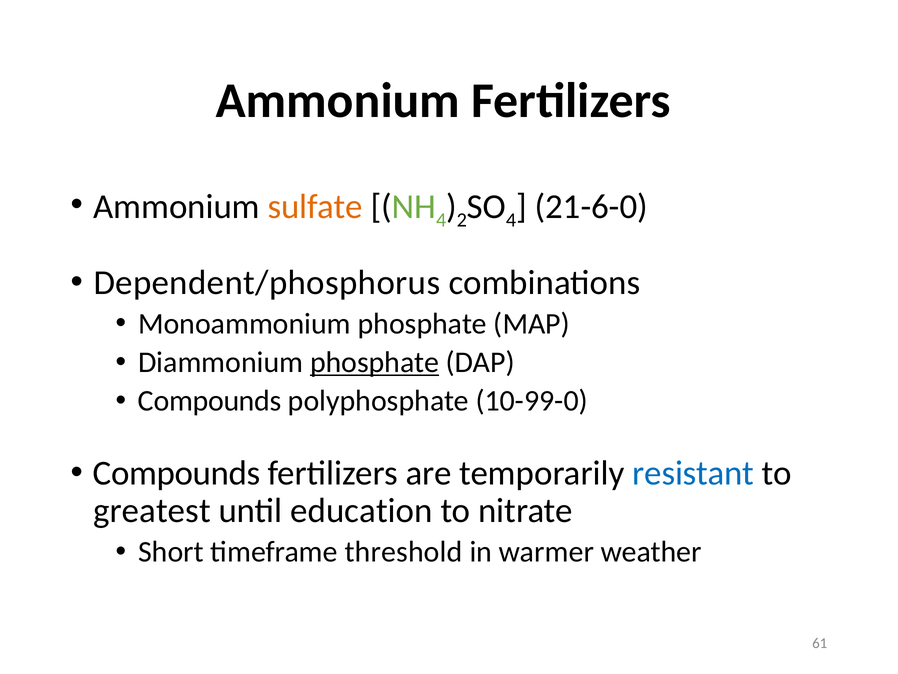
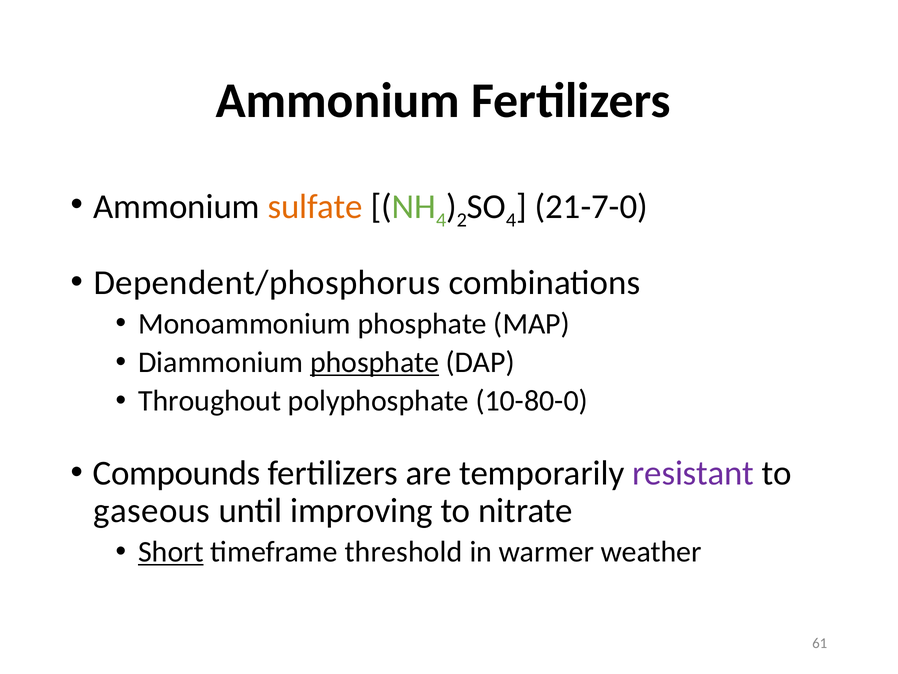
21-6-0: 21-6-0 -> 21-7-0
Compounds at (210, 401): Compounds -> Throughout
10-99-0: 10-99-0 -> 10-80-0
resistant colour: blue -> purple
greatest: greatest -> gaseous
education: education -> improving
Short underline: none -> present
